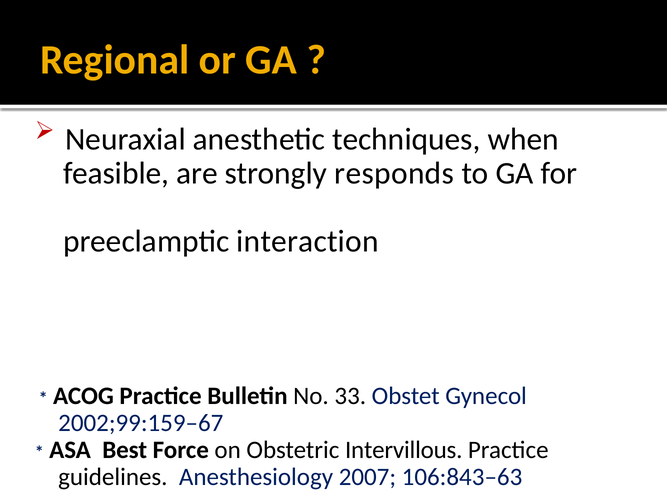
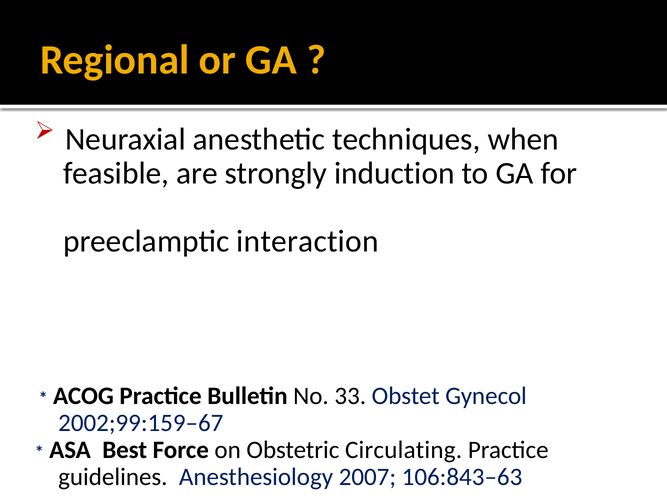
responds: responds -> induction
Intervillous: Intervillous -> Circulating
